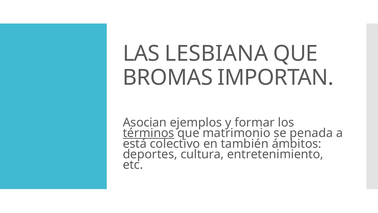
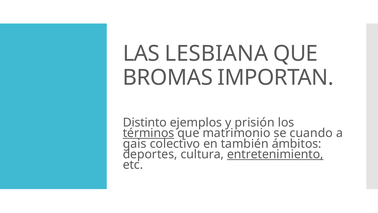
Asocian: Asocian -> Distinto
formar: formar -> prisión
penada: penada -> cuando
está: está -> gais
entretenimiento underline: none -> present
